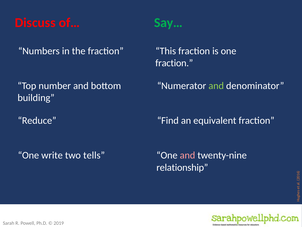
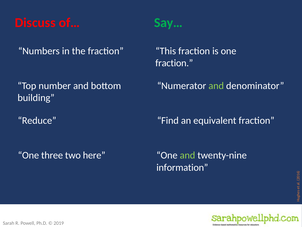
write: write -> three
tells: tells -> here
and at (187, 155) colour: pink -> light green
relationship: relationship -> information
